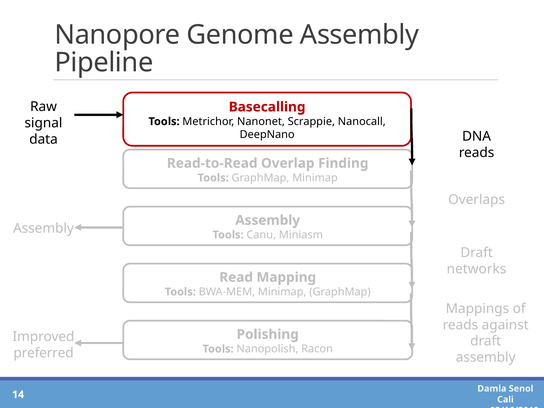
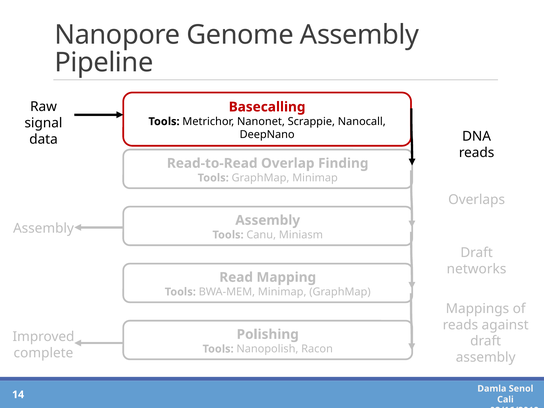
preferred: preferred -> complete
